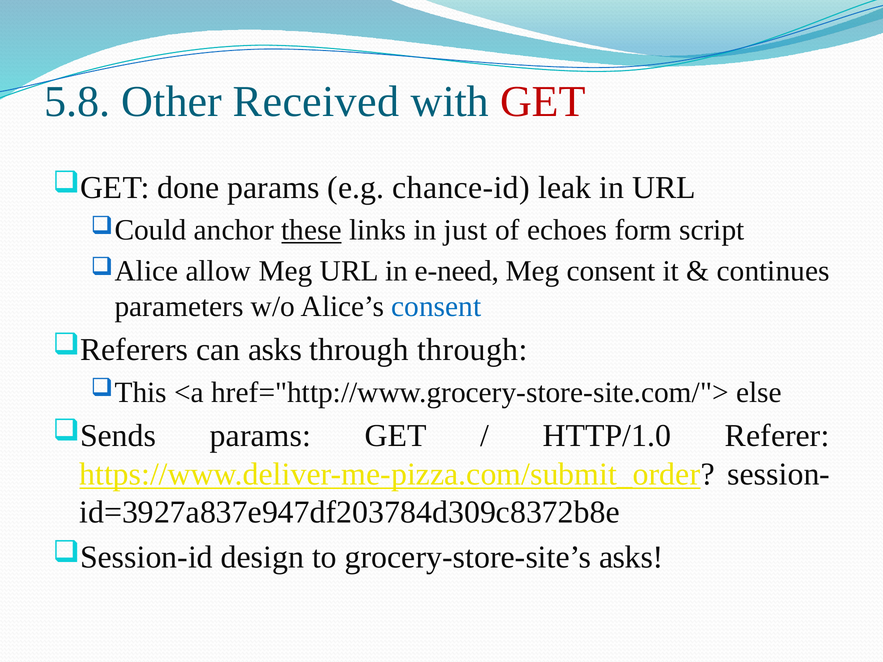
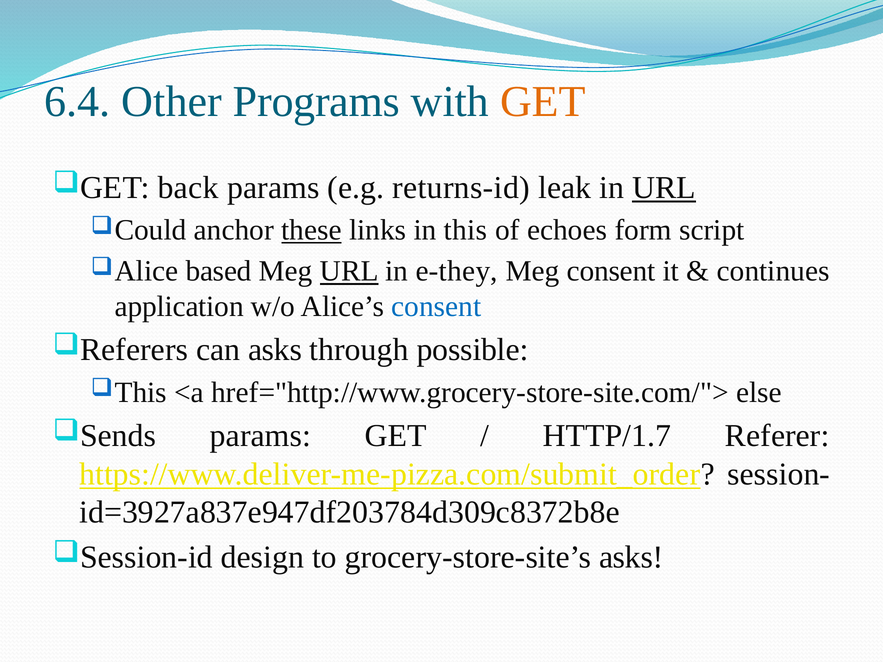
5.8: 5.8 -> 6.4
Received: Received -> Programs
GET at (543, 102) colour: red -> orange
done: done -> back
chance-id: chance-id -> returns-id
URL at (664, 188) underline: none -> present
just: just -> this
allow: allow -> based
URL at (349, 271) underline: none -> present
e-need: e-need -> e-they
parameters: parameters -> application
through through: through -> possible
HTTP/1.0: HTTP/1.0 -> HTTP/1.7
